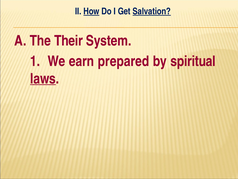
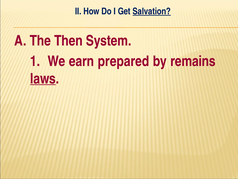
How underline: present -> none
Their: Their -> Then
spiritual: spiritual -> remains
